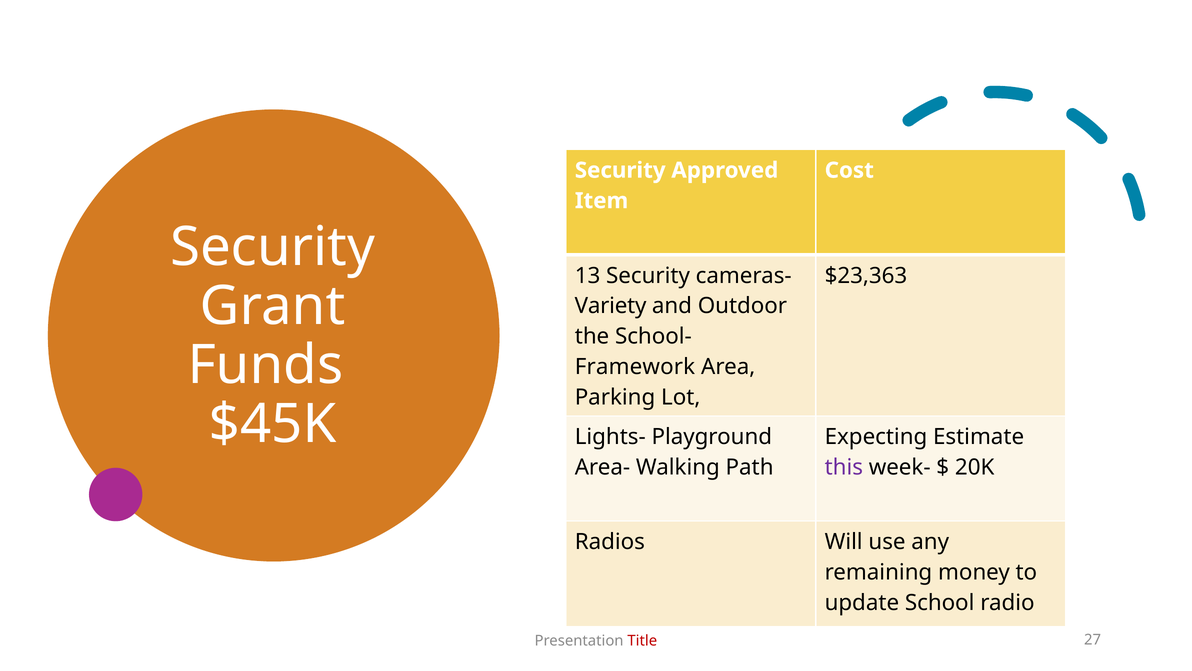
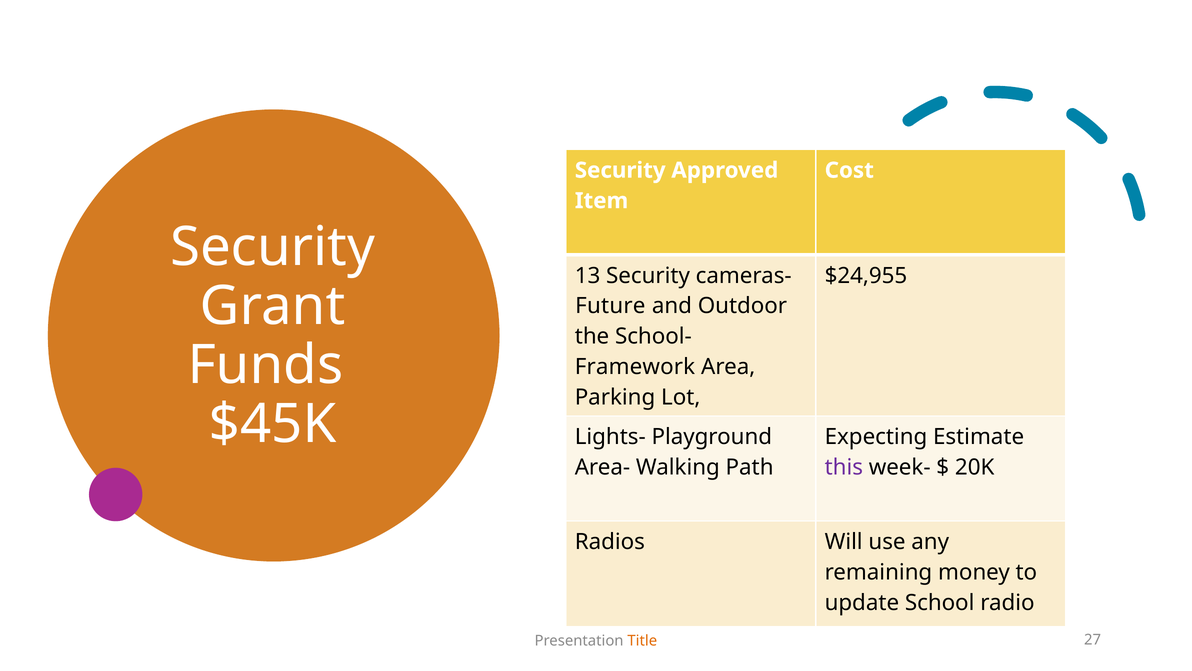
$23,363: $23,363 -> $24,955
Variety: Variety -> Future
Title colour: red -> orange
